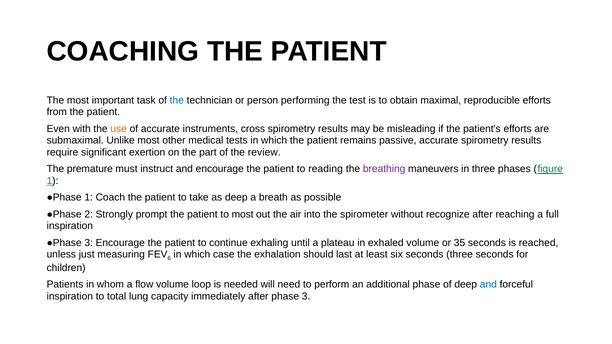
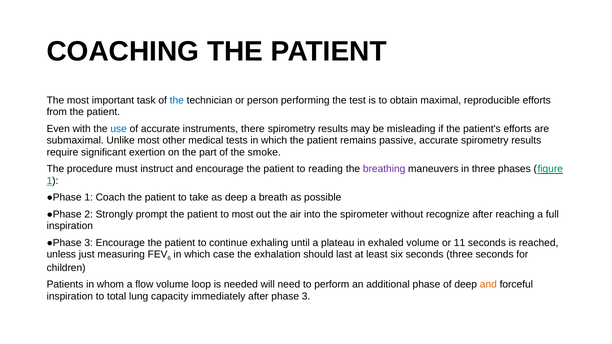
use colour: orange -> blue
cross: cross -> there
review: review -> smoke
premature: premature -> procedure
35: 35 -> 11
and at (488, 285) colour: blue -> orange
